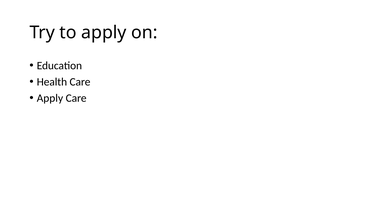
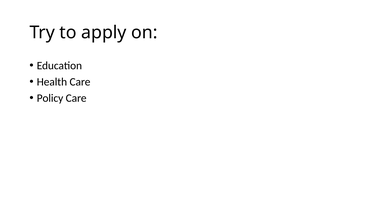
Apply at (50, 98): Apply -> Policy
